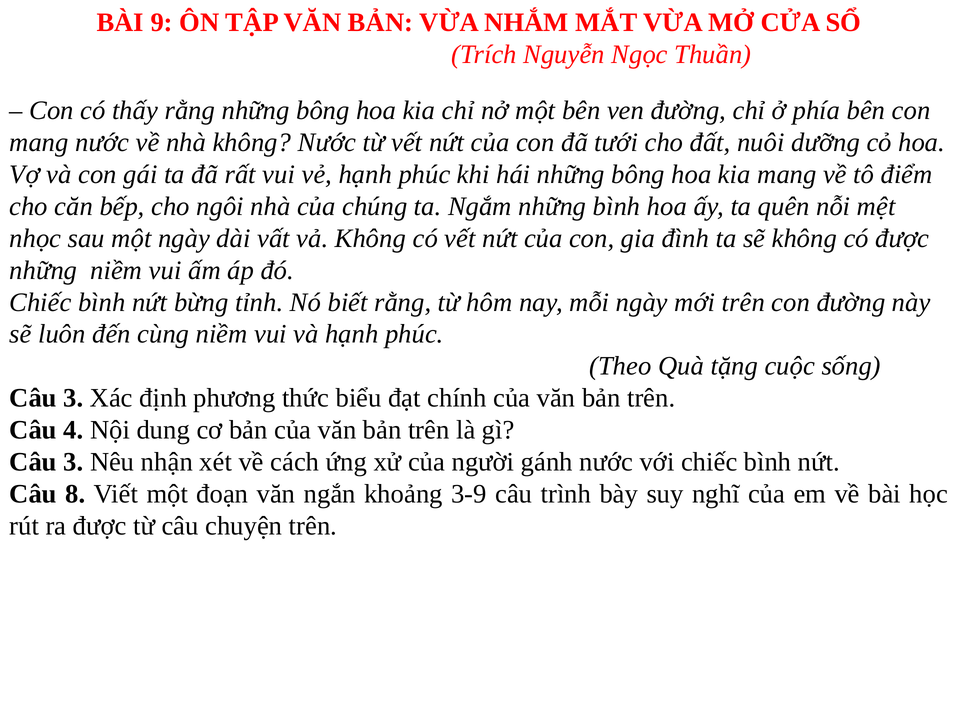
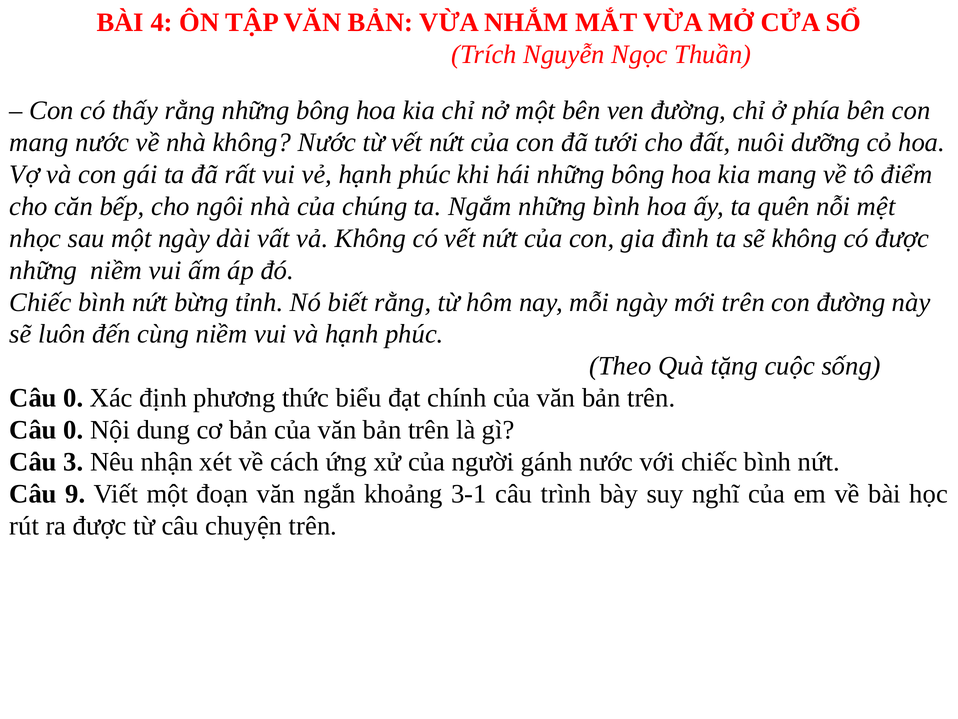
9: 9 -> 4
3 at (73, 398): 3 -> 0
4 at (73, 430): 4 -> 0
8: 8 -> 9
3-9: 3-9 -> 3-1
